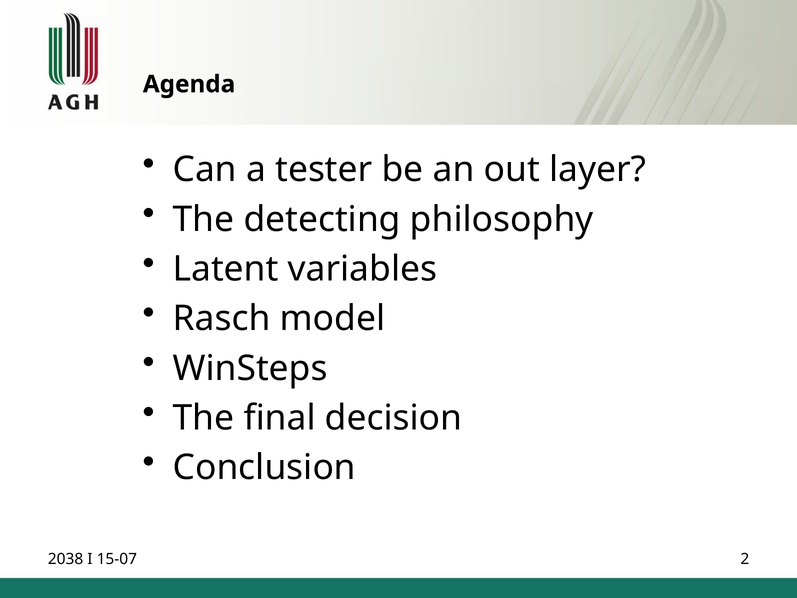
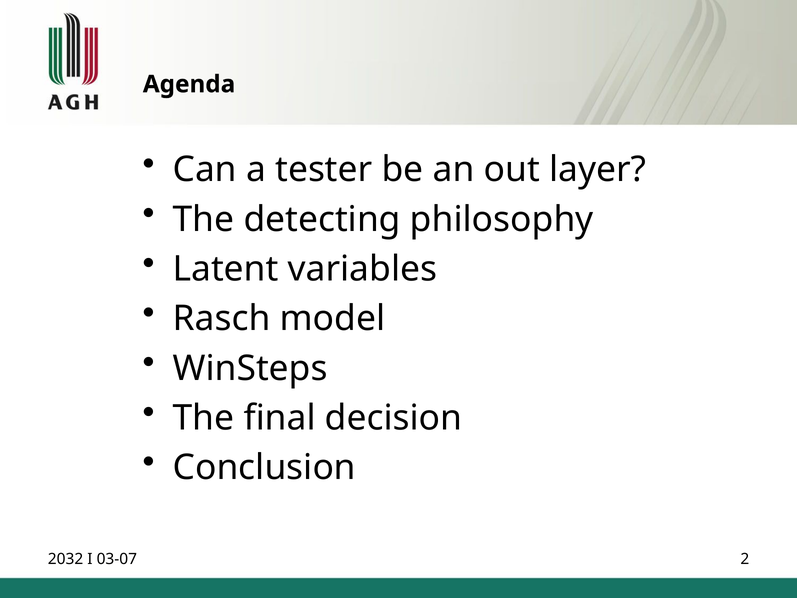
2038: 2038 -> 2032
15-07: 15-07 -> 03-07
